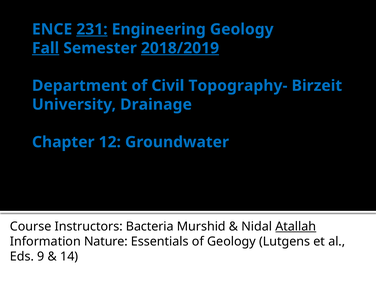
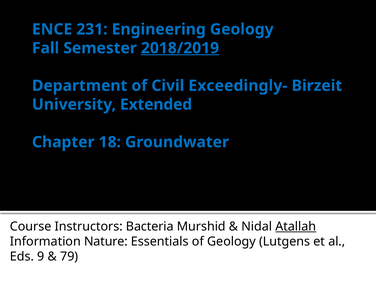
231 underline: present -> none
Fall underline: present -> none
Topography-: Topography- -> Exceedingly-
Drainage: Drainage -> Extended
12: 12 -> 18
14: 14 -> 79
